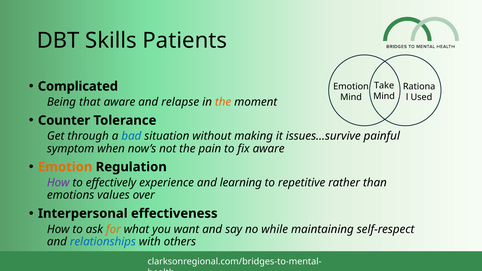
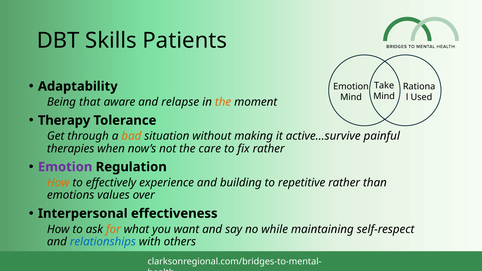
Complicated: Complicated -> Adaptability
Counter: Counter -> Therapy
bad colour: blue -> orange
issues…survive: issues…survive -> active…survive
symptom: symptom -> therapies
pain: pain -> care
fix aware: aware -> rather
Emotion at (65, 167) colour: orange -> purple
How at (58, 183) colour: purple -> orange
learning: learning -> building
